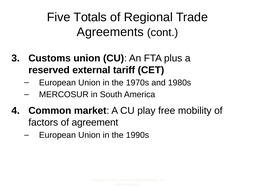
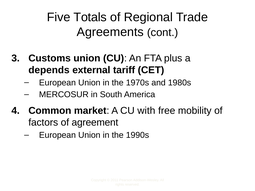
reserved at (49, 70): reserved -> depends
play: play -> with
